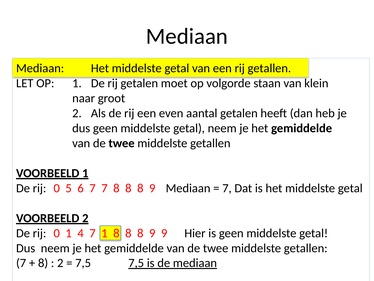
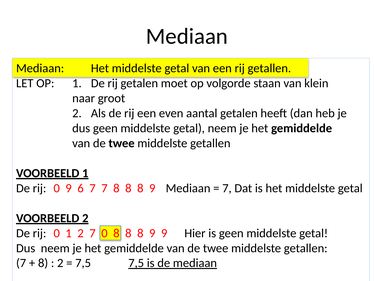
0 5: 5 -> 9
1 4: 4 -> 2
7 1: 1 -> 0
